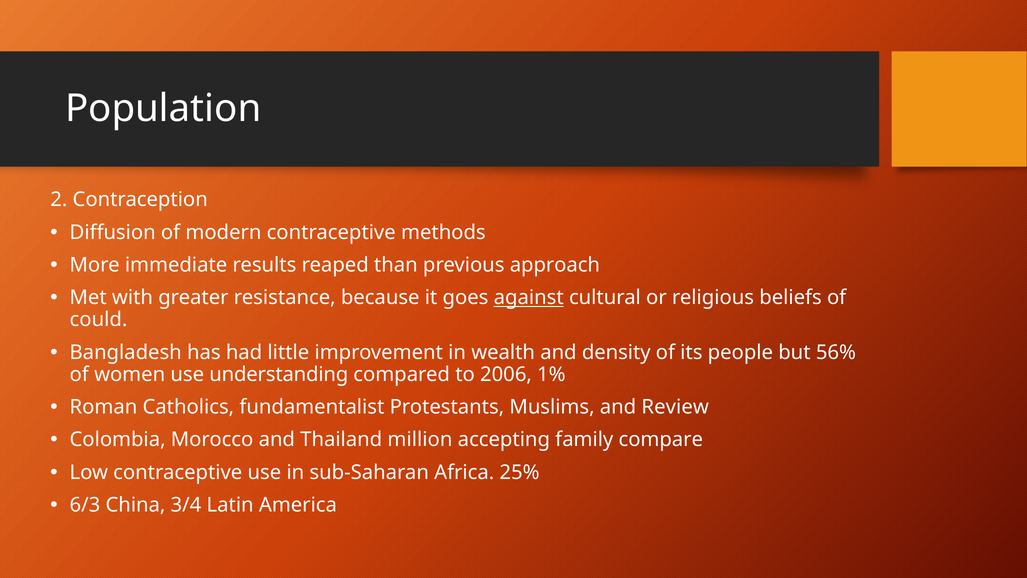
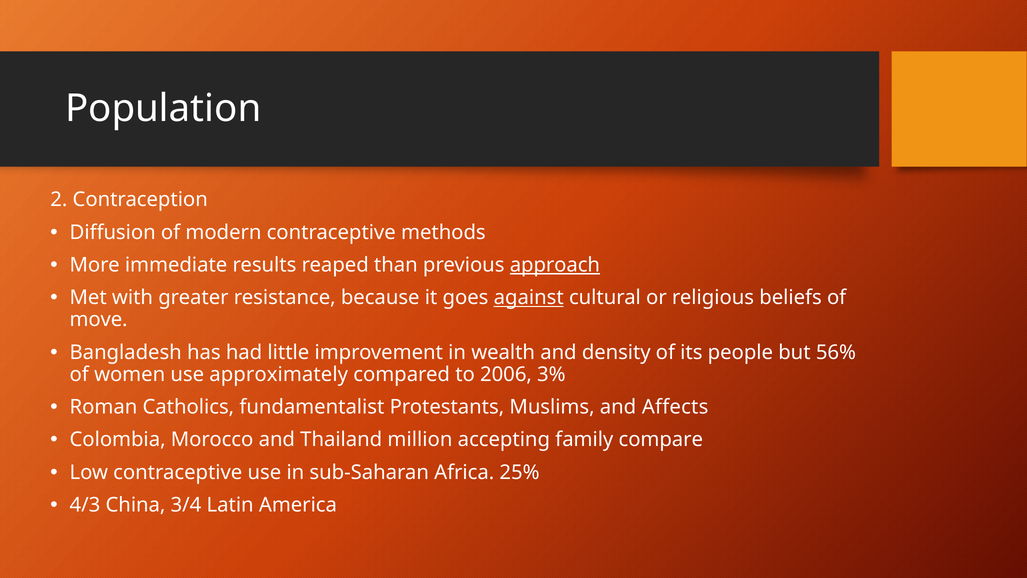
approach underline: none -> present
could: could -> move
understanding: understanding -> approximately
1%: 1% -> 3%
Review: Review -> Affects
6/3: 6/3 -> 4/3
